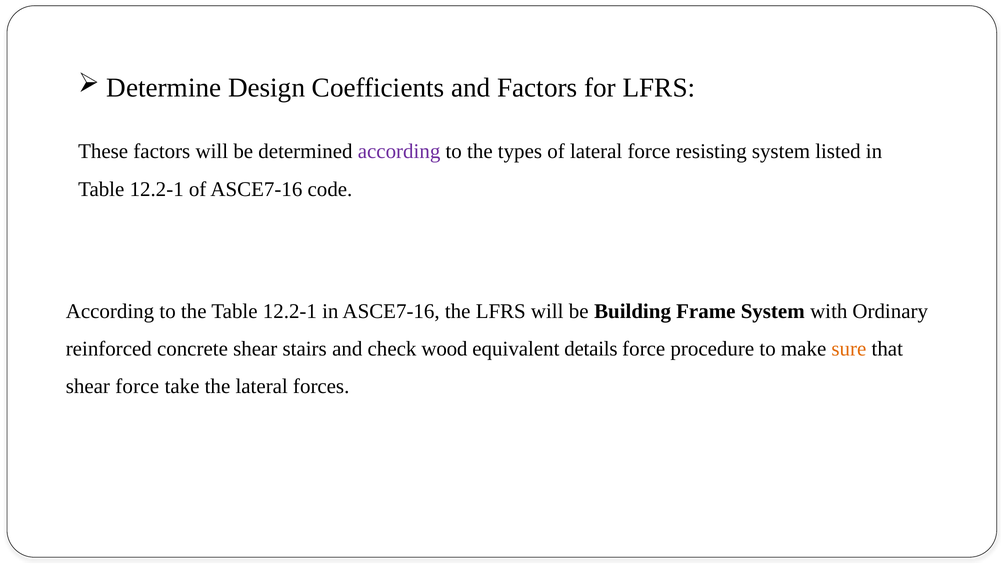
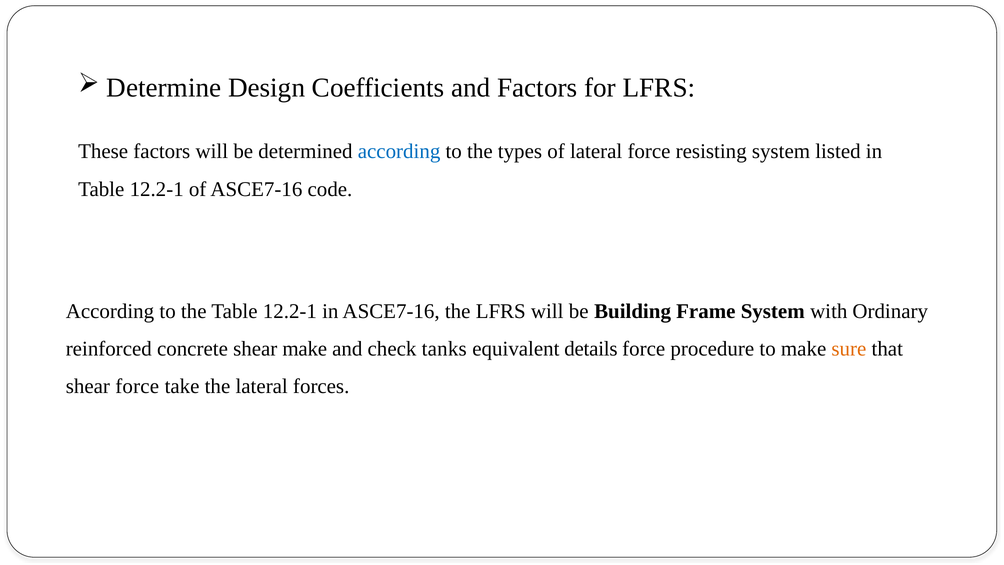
according at (399, 151) colour: purple -> blue
shear stairs: stairs -> make
wood: wood -> tanks
